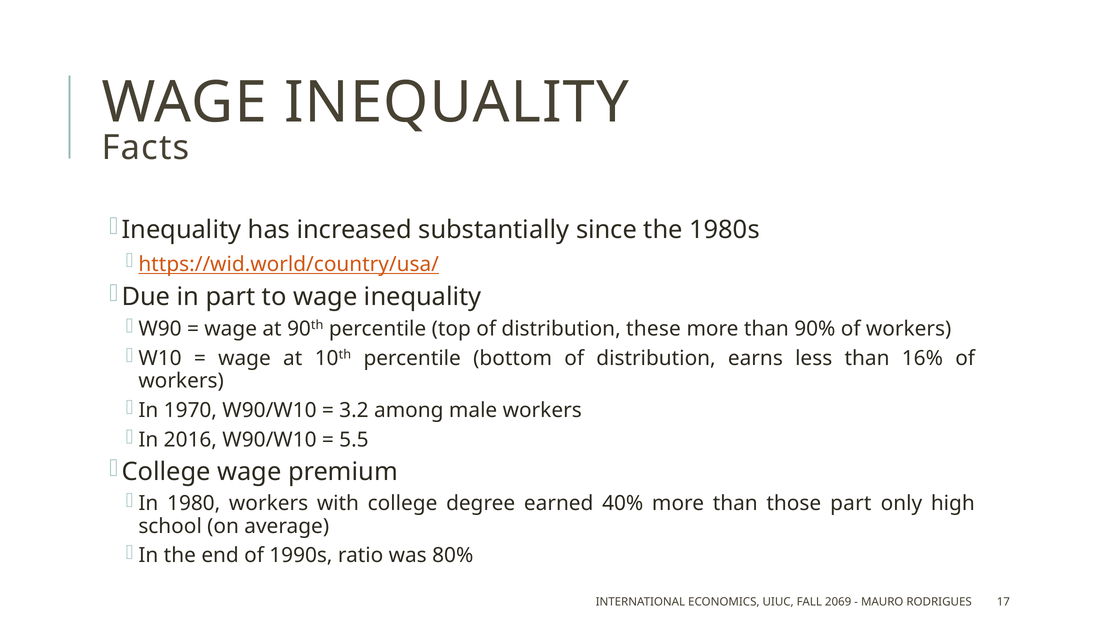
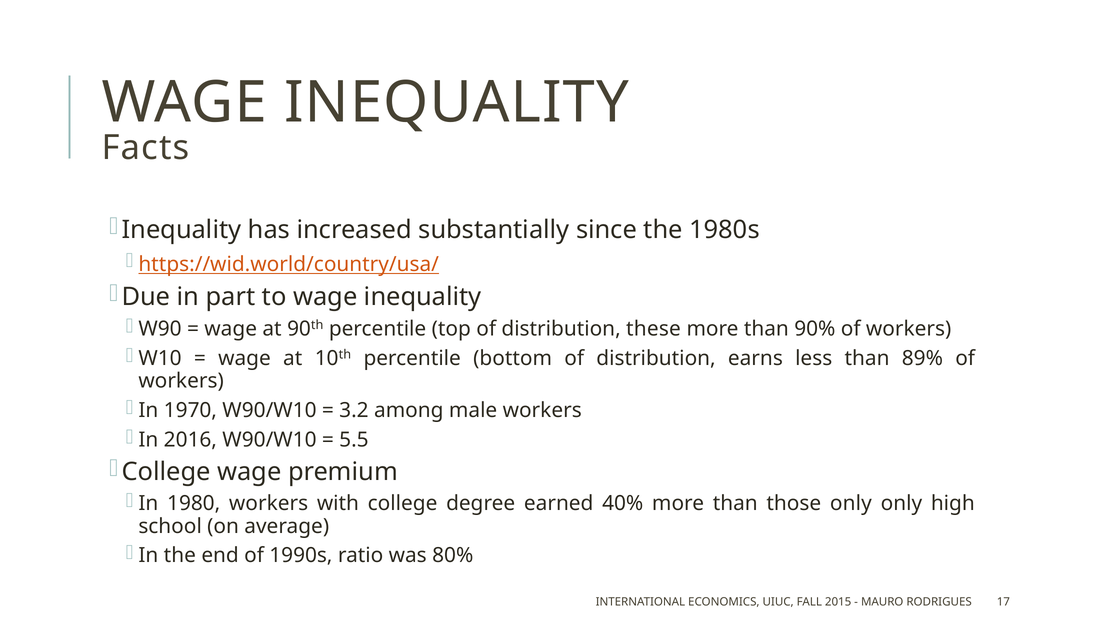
16%: 16% -> 89%
those part: part -> only
2069: 2069 -> 2015
